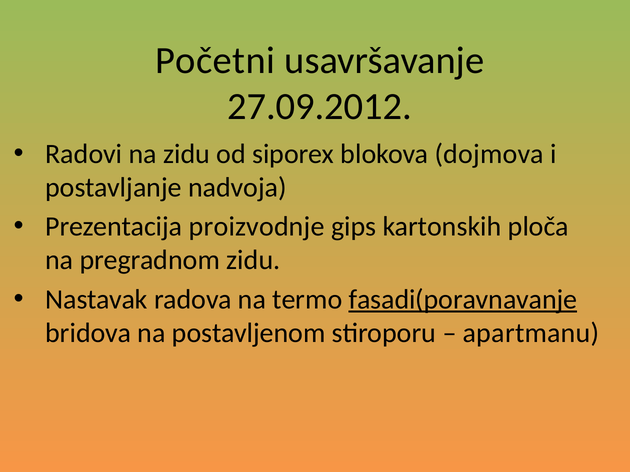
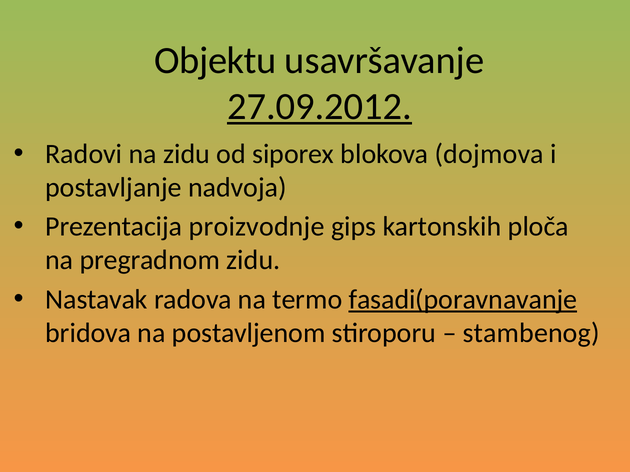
Početni: Početni -> Objektu
27.09.2012 underline: none -> present
apartmanu: apartmanu -> stambenog
